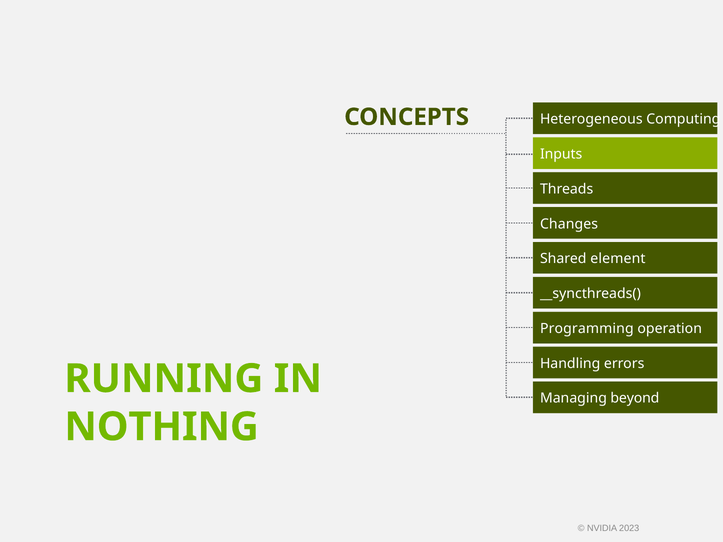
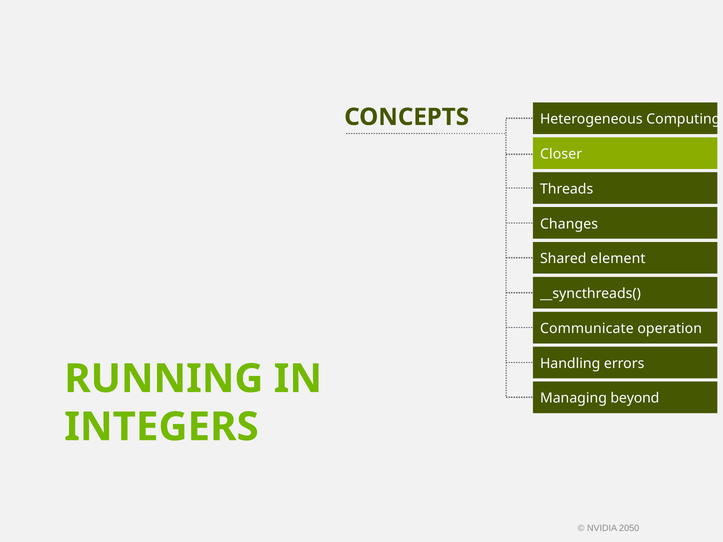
Inputs: Inputs -> Closer
Programming: Programming -> Communicate
NOTHING: NOTHING -> INTEGERS
2023: 2023 -> 2050
